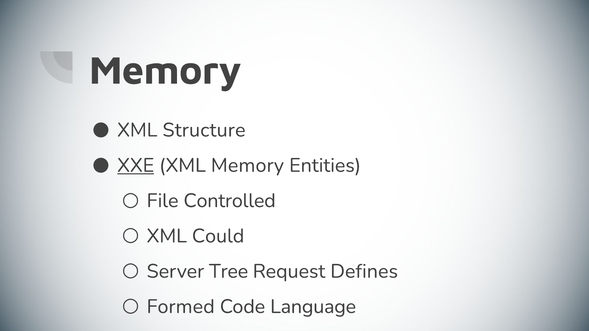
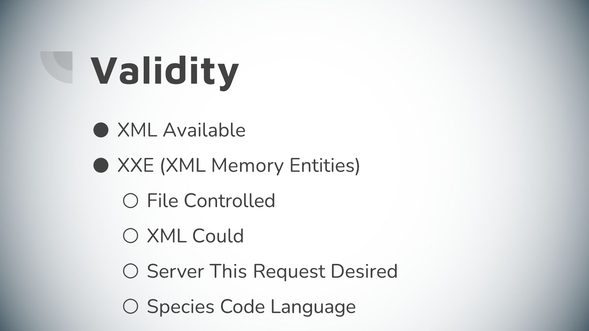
Memory at (165, 71): Memory -> Validity
Structure: Structure -> Available
XXE underline: present -> none
Tree: Tree -> This
Defines: Defines -> Desired
Formed: Formed -> Species
